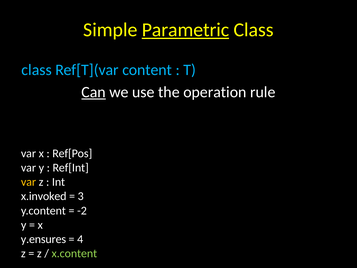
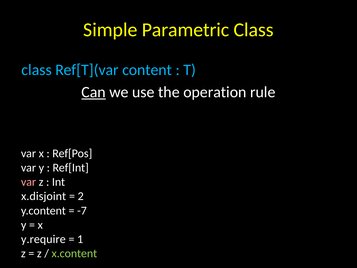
Parametric underline: present -> none
var at (29, 182) colour: yellow -> pink
x.invoked: x.invoked -> x.disjoint
3: 3 -> 2
-2: -2 -> -7
y.ensures: y.ensures -> y.require
4: 4 -> 1
